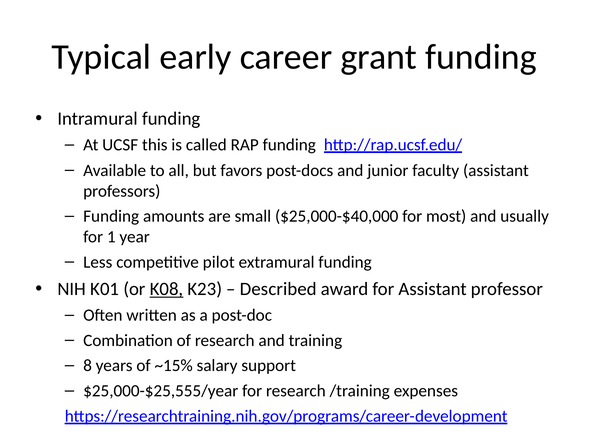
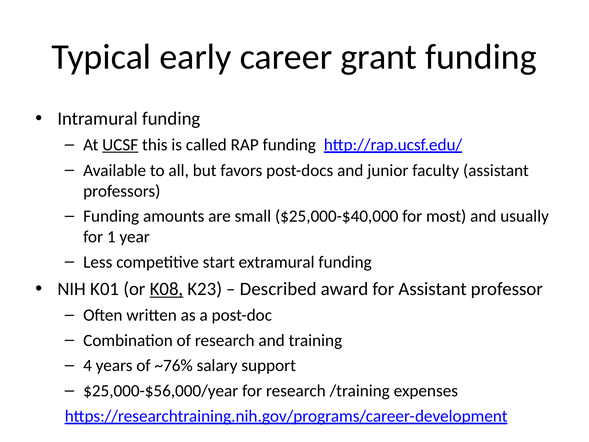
UCSF underline: none -> present
pilot: pilot -> start
8: 8 -> 4
~15%: ~15% -> ~76%
$25,000-$25,555/year: $25,000-$25,555/year -> $25,000-$56,000/year
